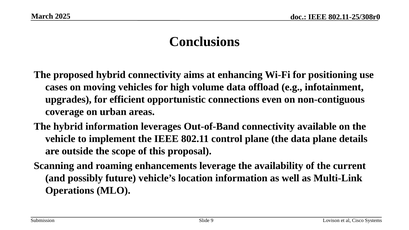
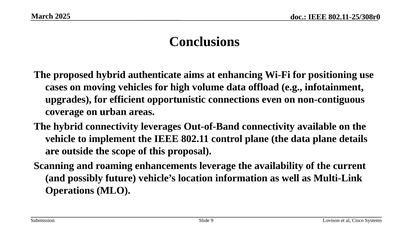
hybrid connectivity: connectivity -> authenticate
hybrid information: information -> connectivity
